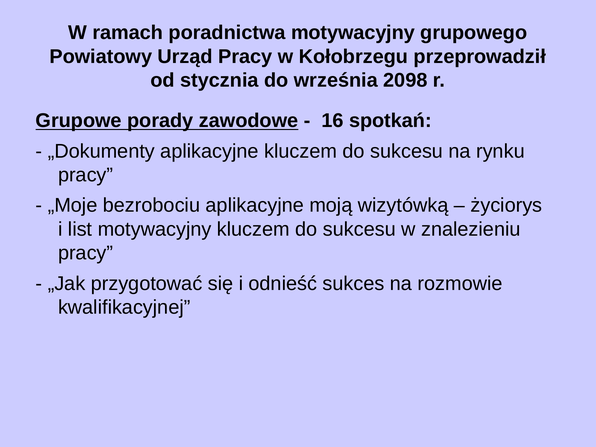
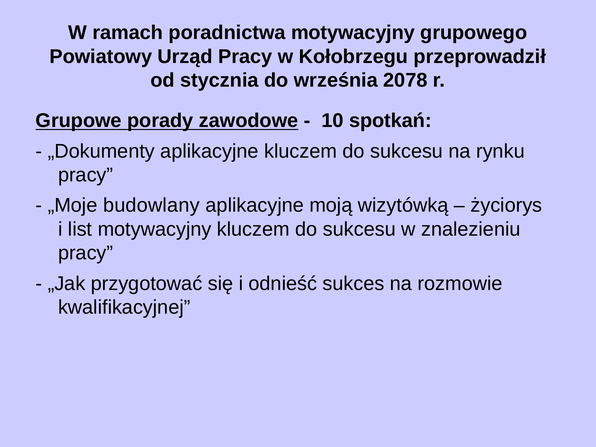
2098: 2098 -> 2078
16: 16 -> 10
bezrobociu: bezrobociu -> budowlany
